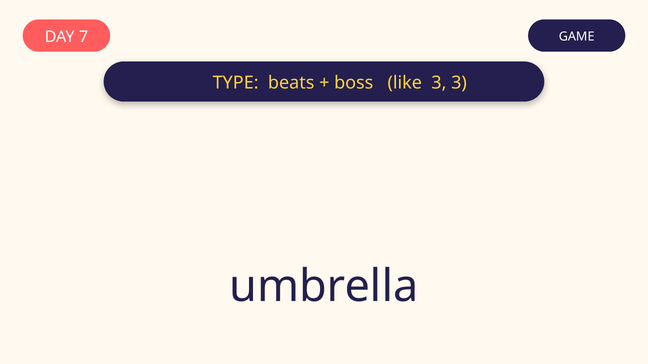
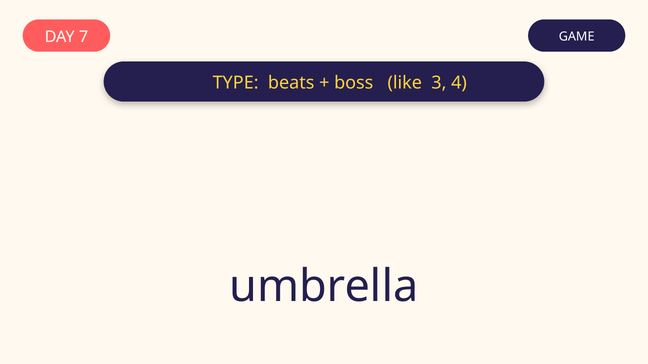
3 3: 3 -> 4
